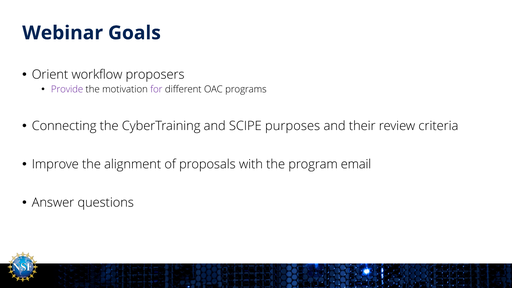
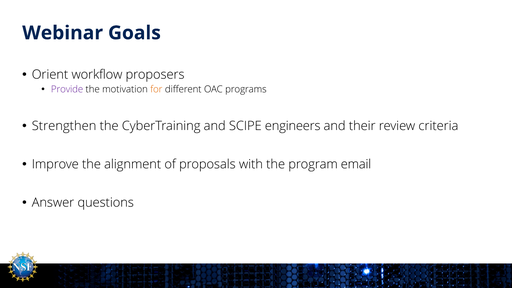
for colour: purple -> orange
Connecting: Connecting -> Strengthen
purposes: purposes -> engineers
